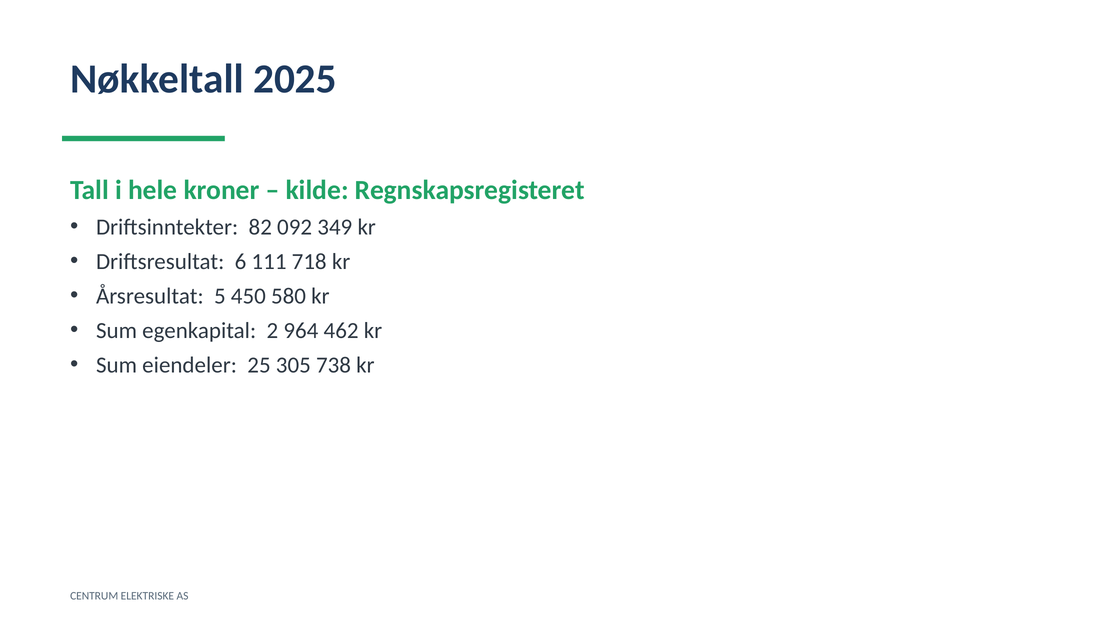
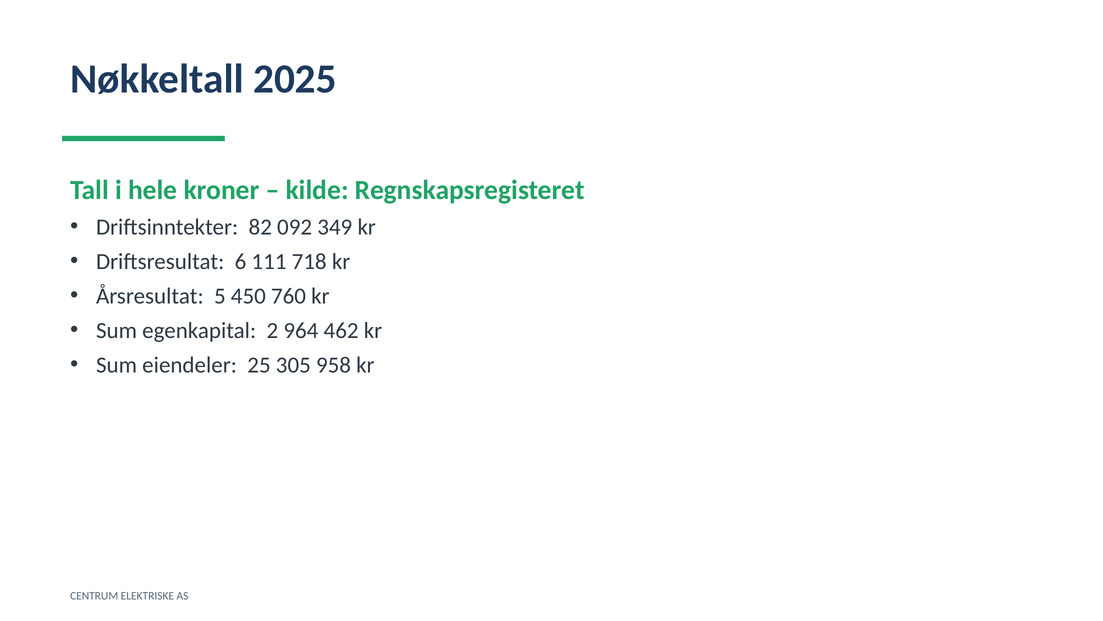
580: 580 -> 760
738: 738 -> 958
